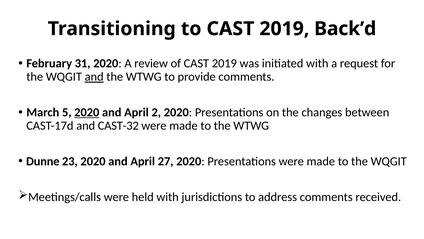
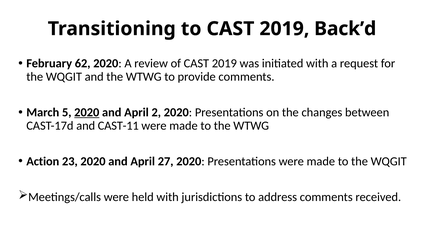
31: 31 -> 62
and at (94, 77) underline: present -> none
CAST-32: CAST-32 -> CAST-11
Dunne: Dunne -> Action
